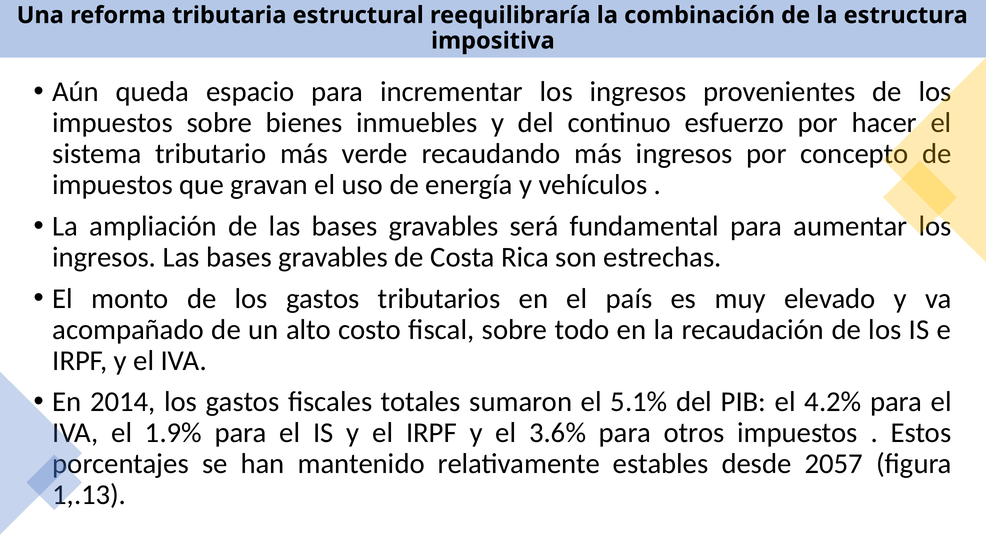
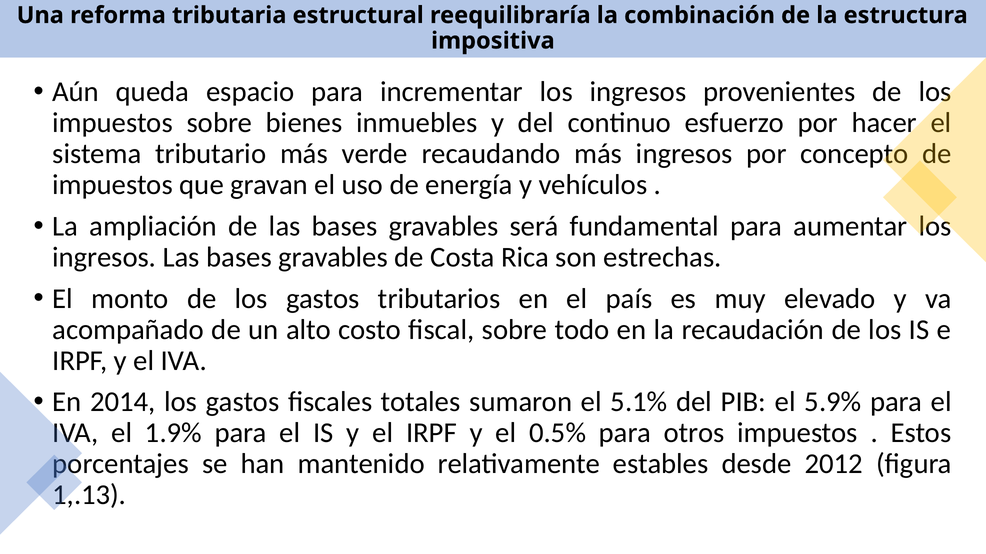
4.2%: 4.2% -> 5.9%
3.6%: 3.6% -> 0.5%
2057: 2057 -> 2012
